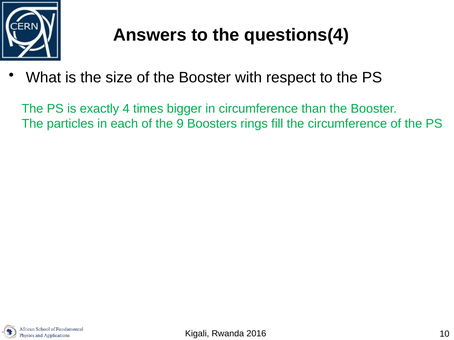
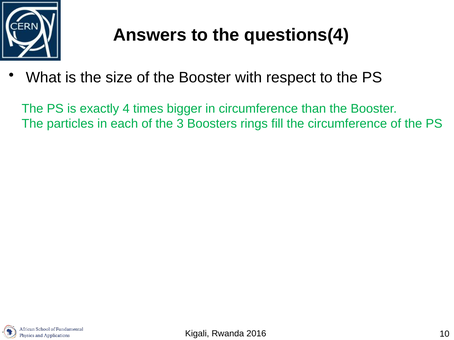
9: 9 -> 3
